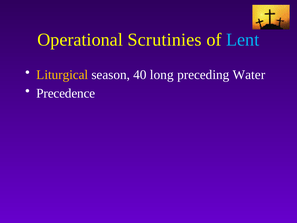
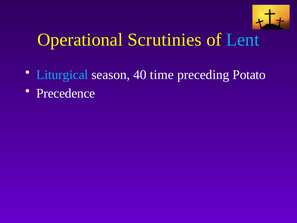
Liturgical colour: yellow -> light blue
long: long -> time
Water: Water -> Potato
